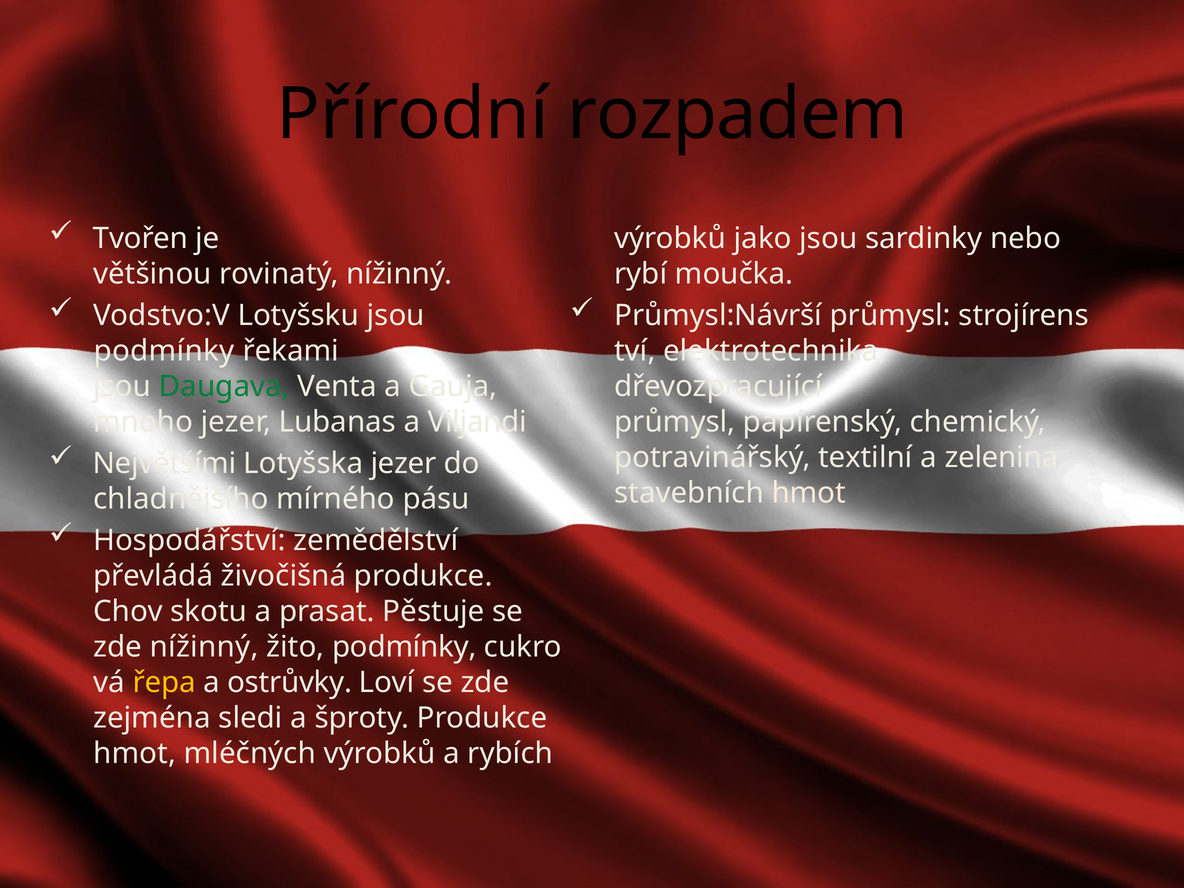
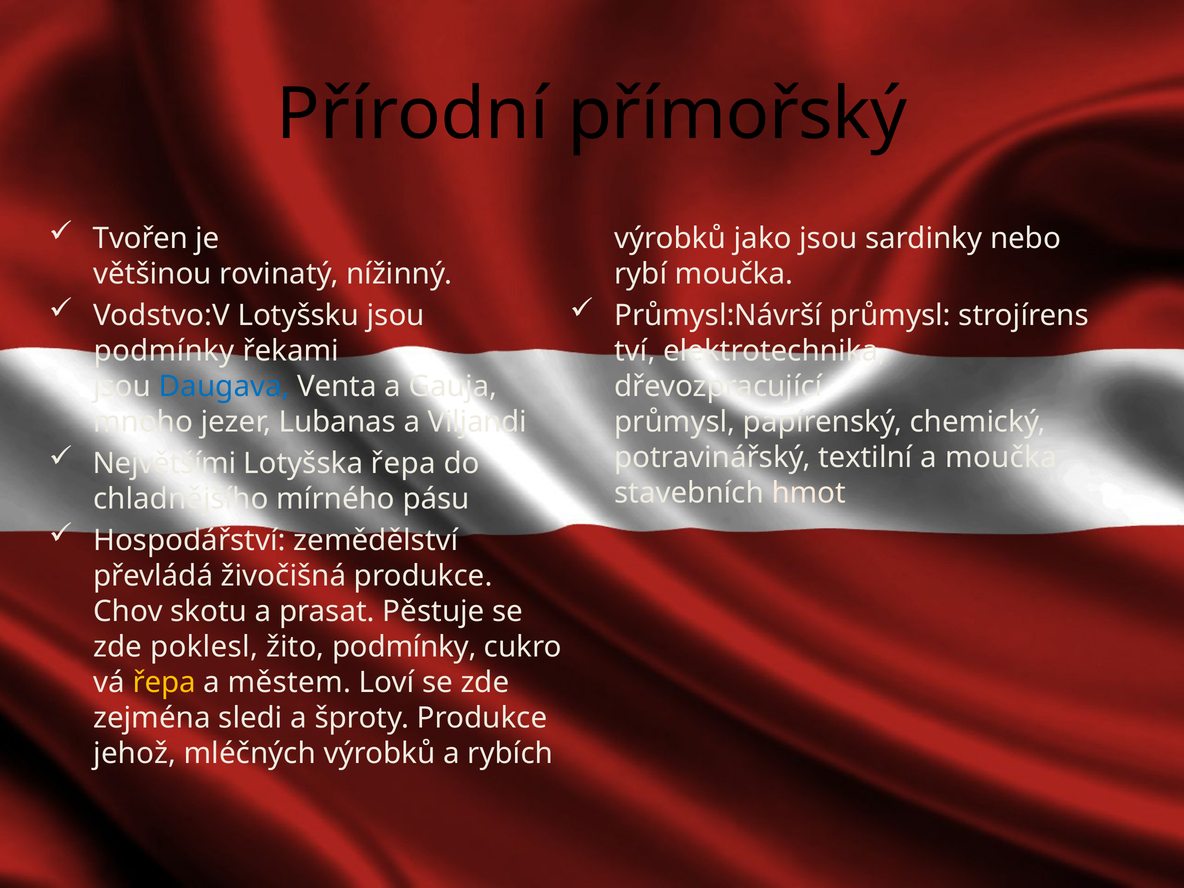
rozpadem: rozpadem -> přímořský
Daugava colour: green -> blue
Lotyšska jezer: jezer -> řepa
a zelenina: zelenina -> moučka
zde nížinný: nížinný -> poklesl
ostrůvky: ostrůvky -> městem
hmot at (135, 754): hmot -> jehož
